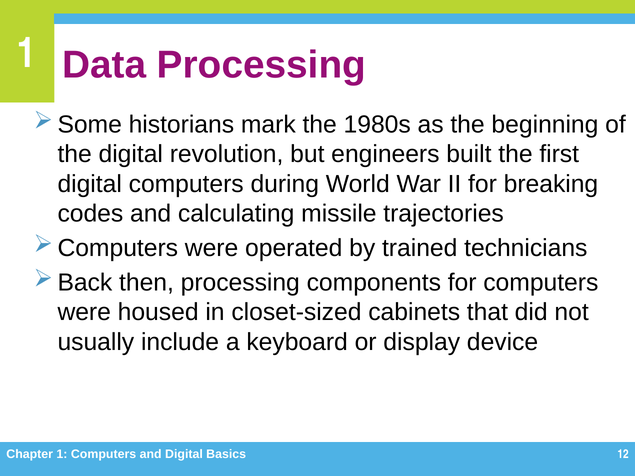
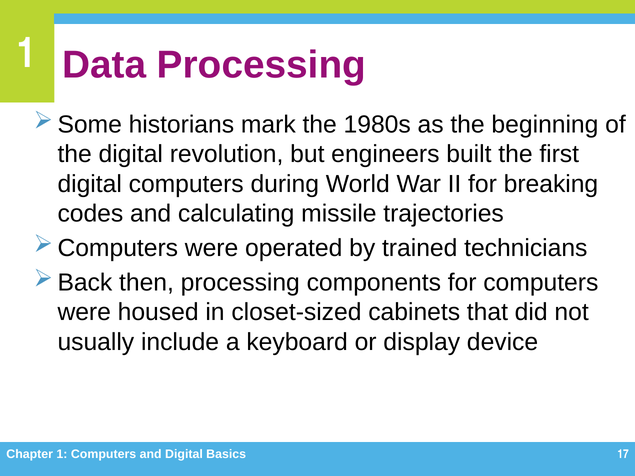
12: 12 -> 17
